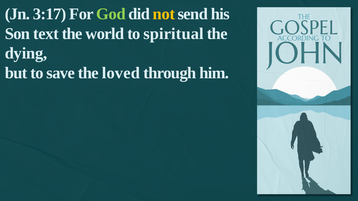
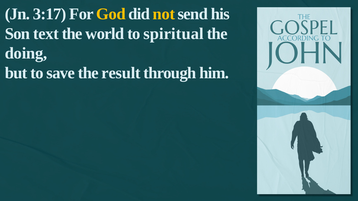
God colour: light green -> yellow
dying: dying -> doing
loved: loved -> result
